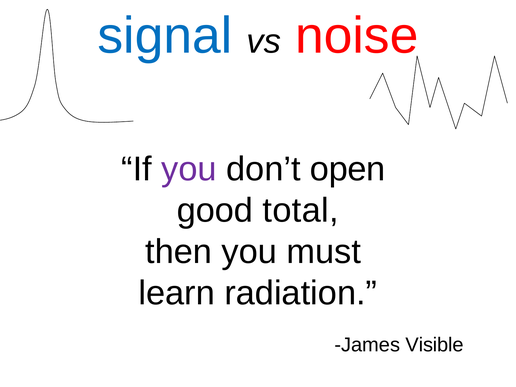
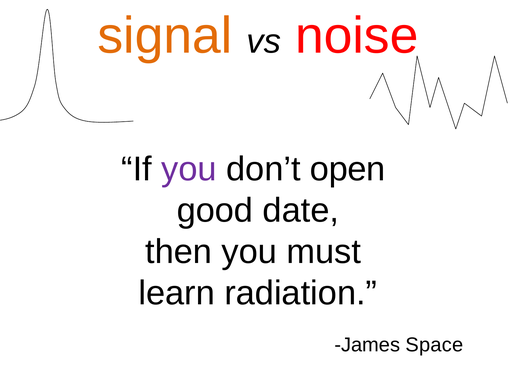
signal colour: blue -> orange
total: total -> date
Visible: Visible -> Space
